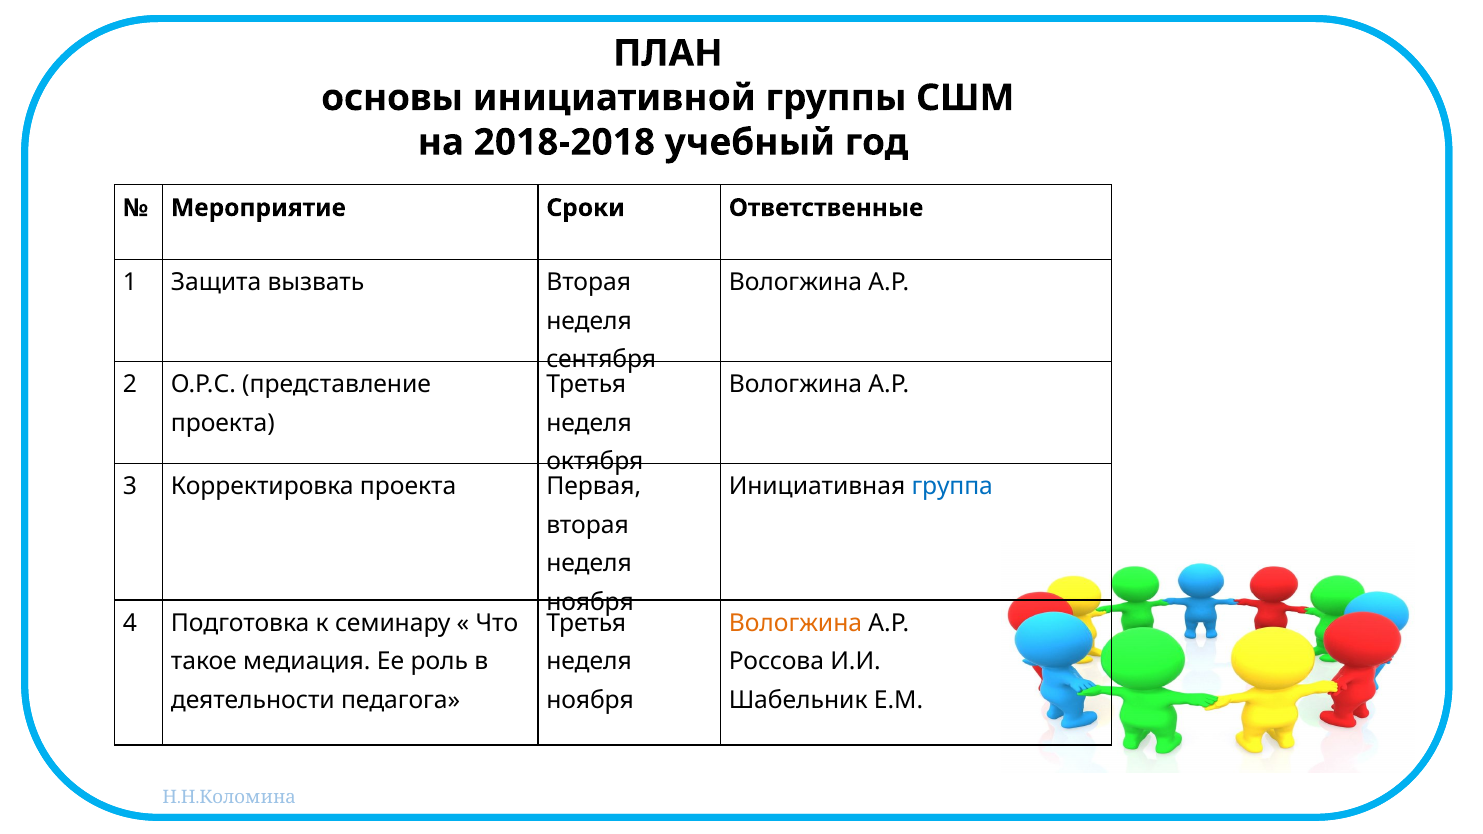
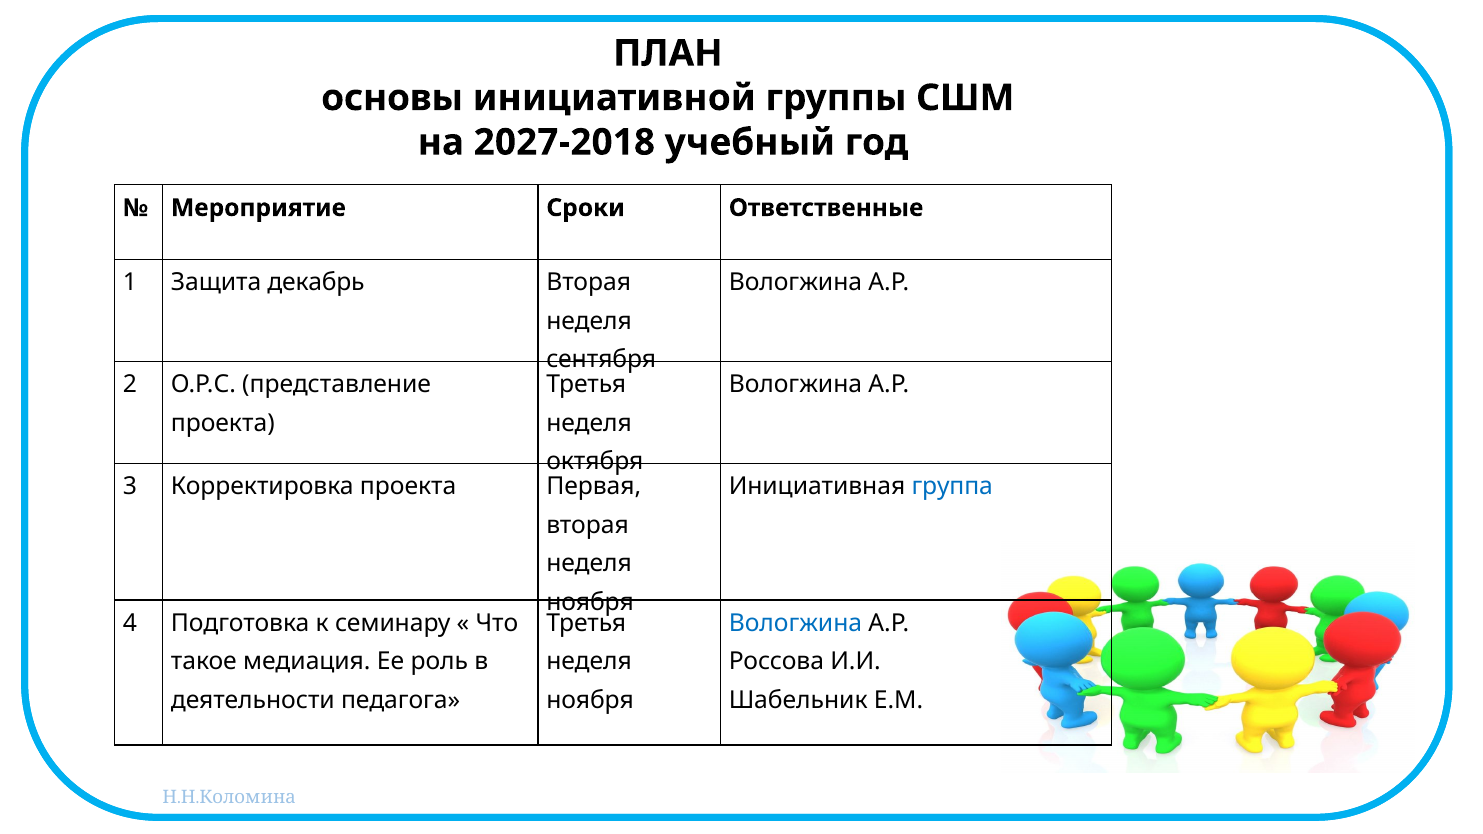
2018-2018: 2018-2018 -> 2027-2018
вызвать: вызвать -> декабрь
Вологжина at (795, 623) colour: orange -> blue
